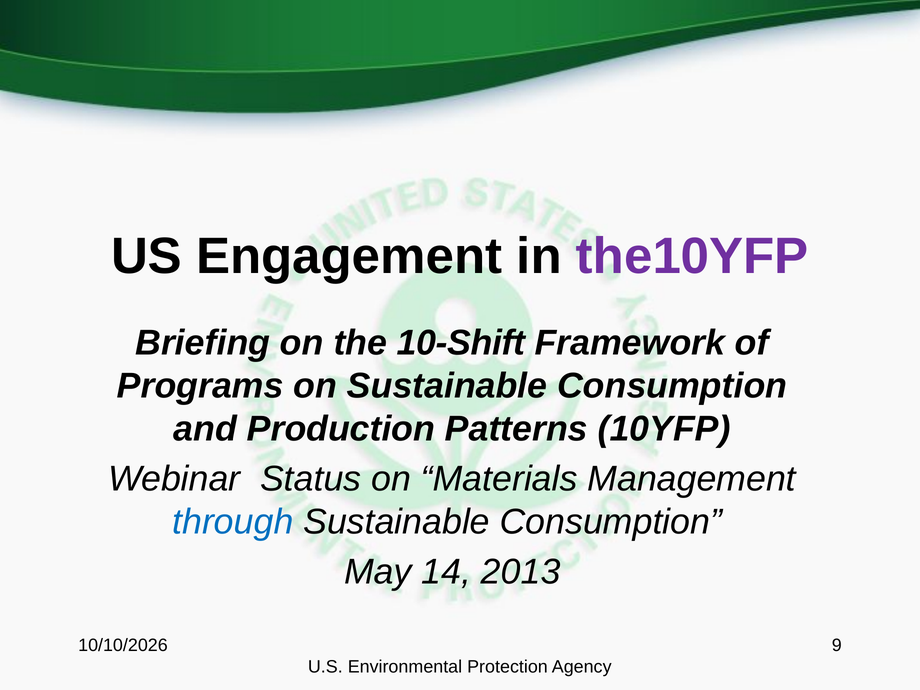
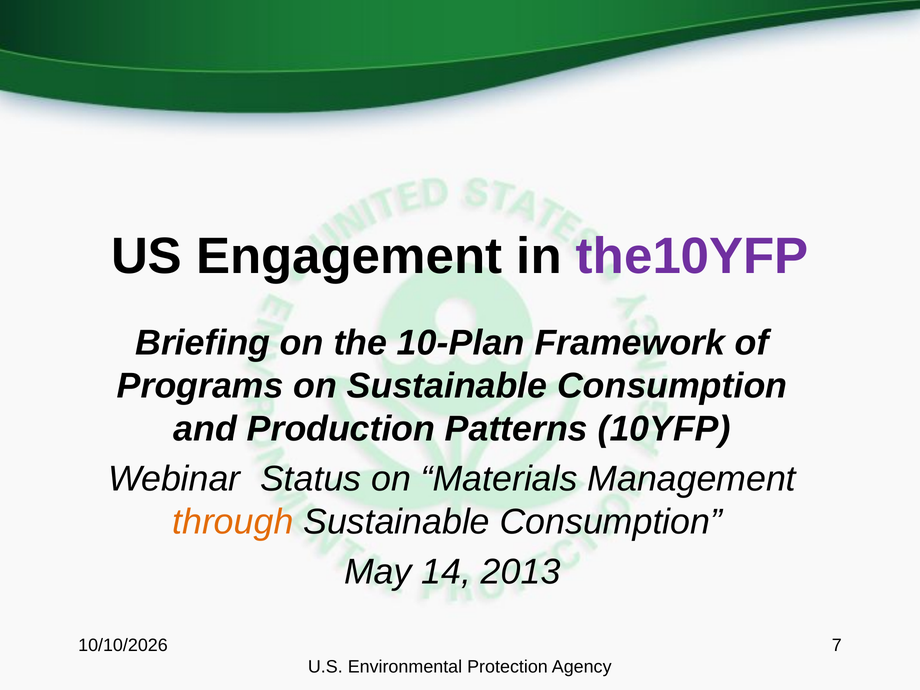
10-Shift: 10-Shift -> 10-Plan
through colour: blue -> orange
9: 9 -> 7
